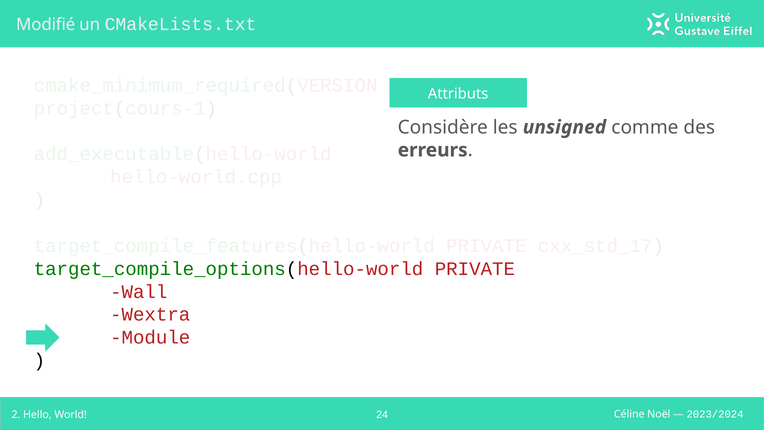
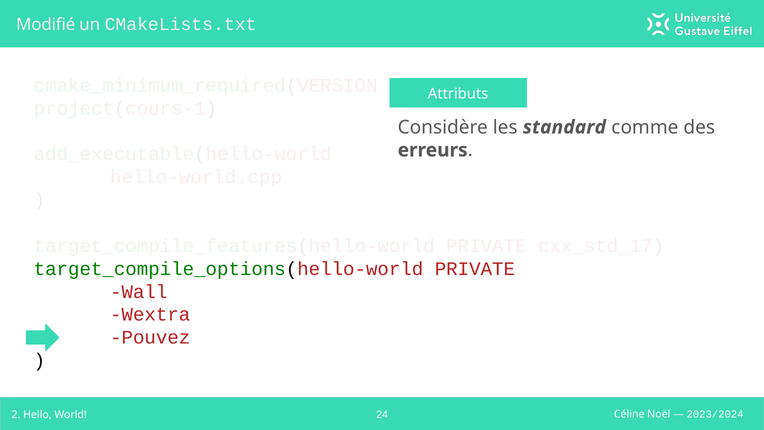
unsigned: unsigned -> standard
Module: Module -> Pouvez
